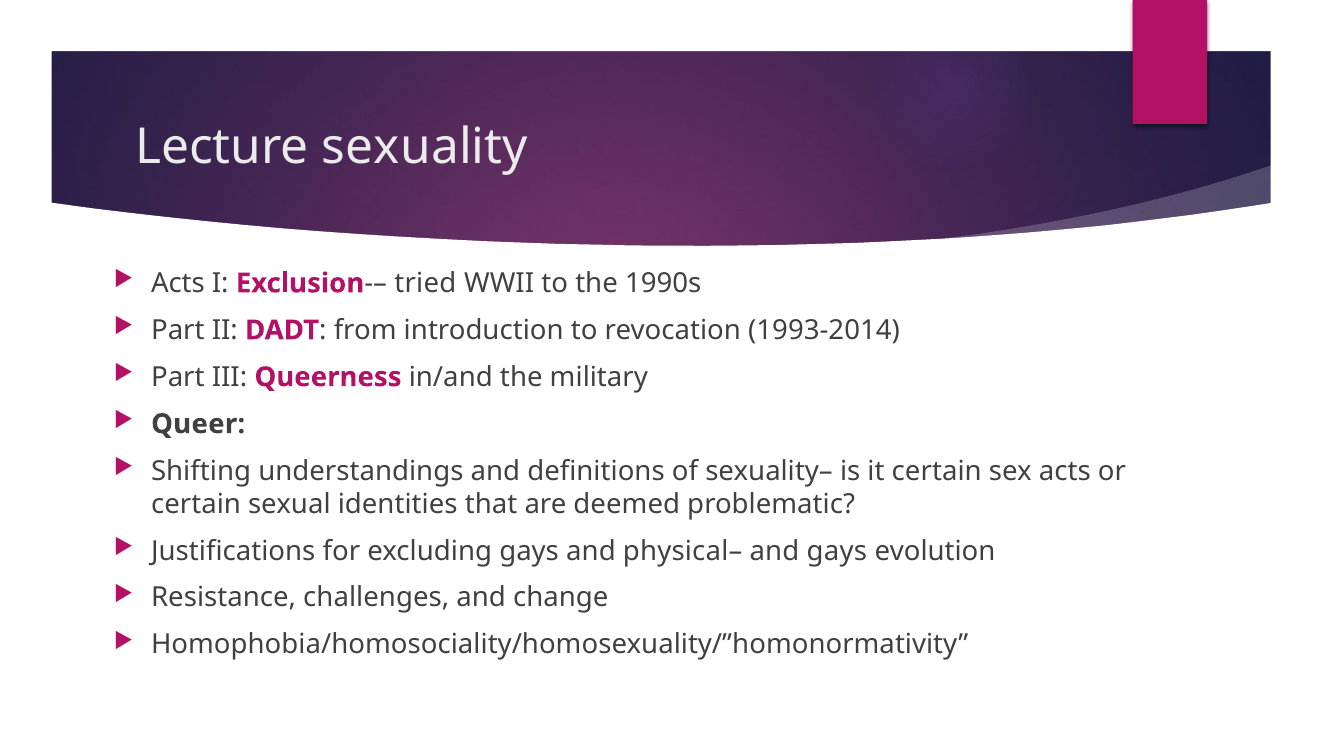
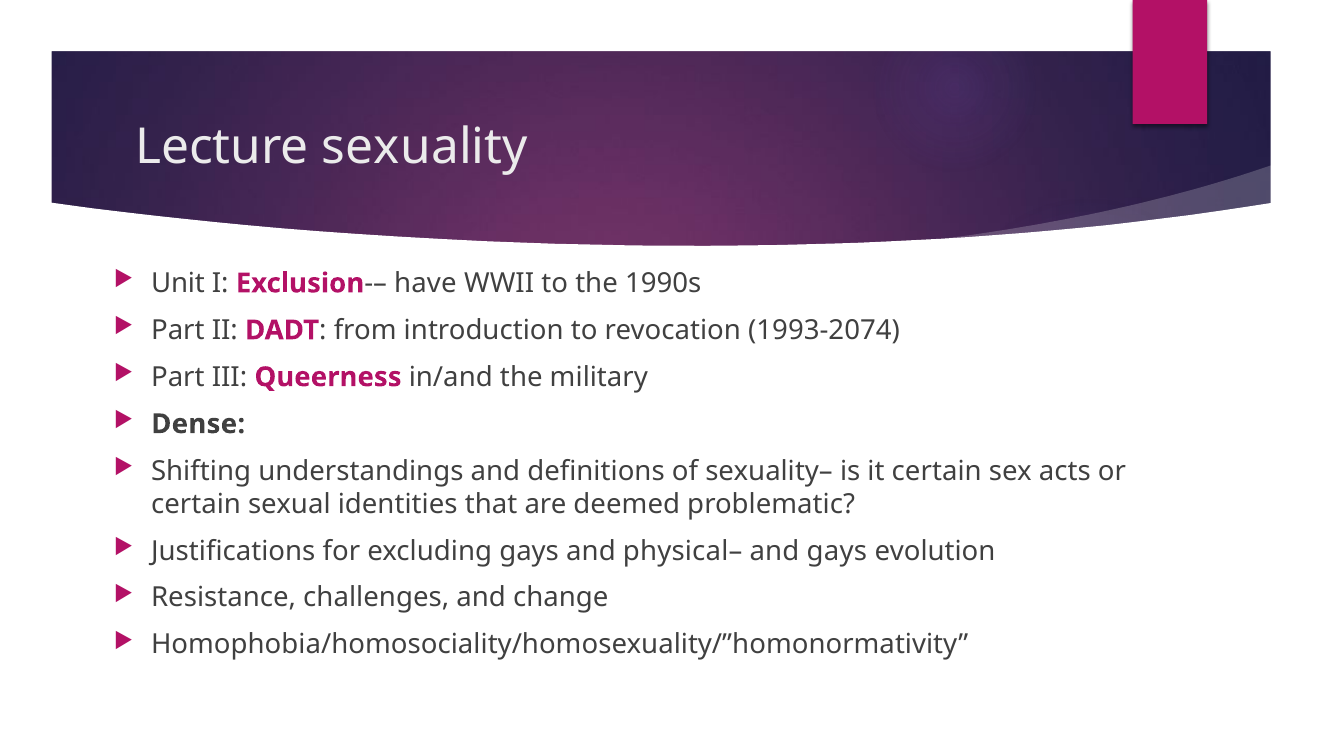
Acts at (178, 283): Acts -> Unit
tried: tried -> have
1993-2014: 1993-2014 -> 1993-2074
Queer: Queer -> Dense
